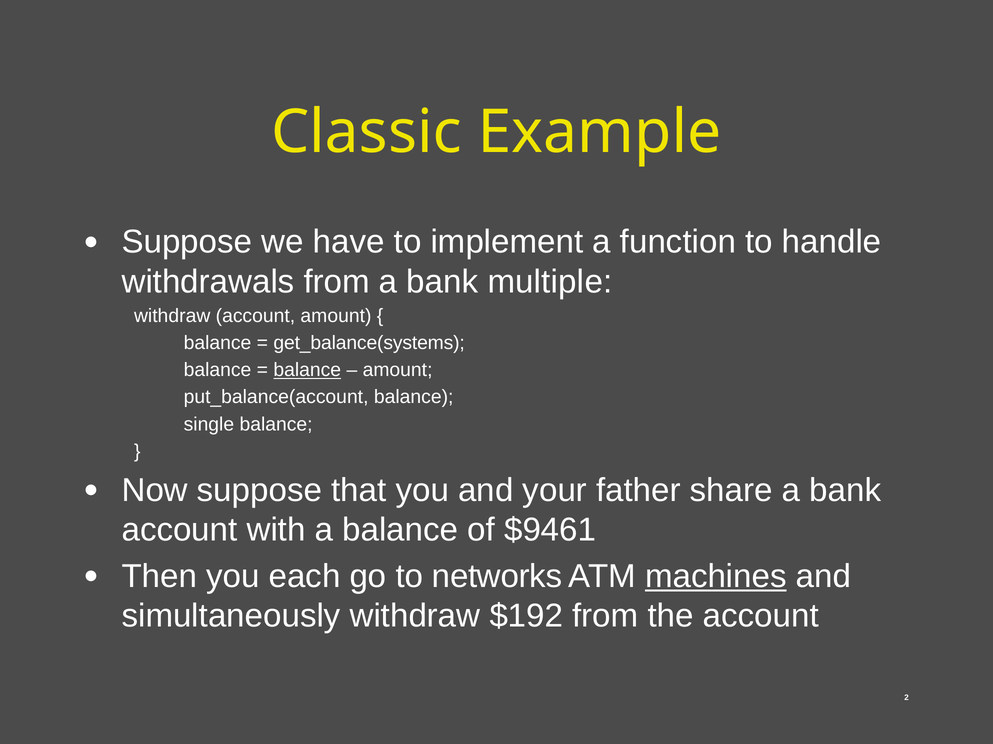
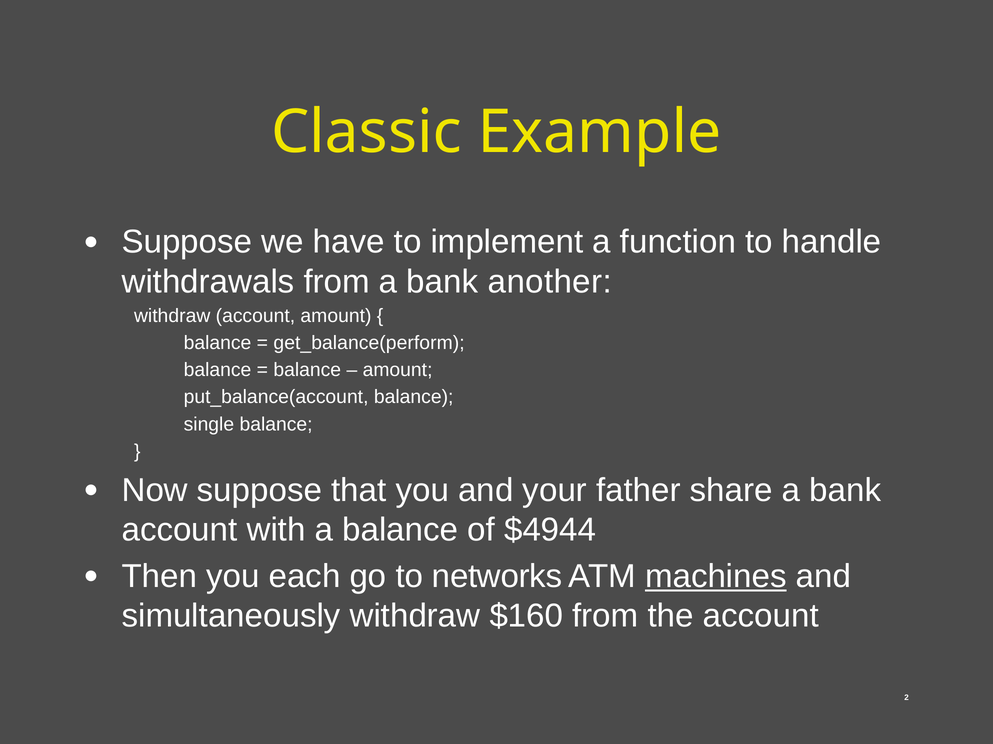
multiple: multiple -> another
get_balance(systems: get_balance(systems -> get_balance(perform
balance at (307, 370) underline: present -> none
$9461: $9461 -> $4944
$192: $192 -> $160
